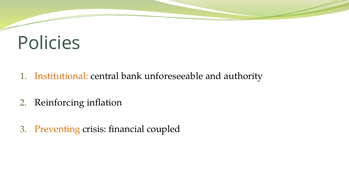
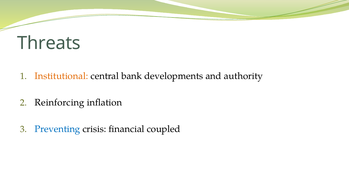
Policies: Policies -> Threats
unforeseeable: unforeseeable -> developments
Preventing colour: orange -> blue
